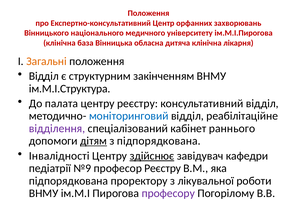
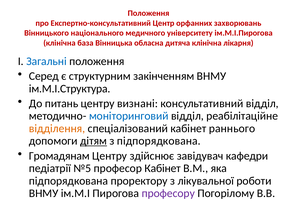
Загальні colour: orange -> blue
Відділ at (44, 76): Відділ -> Серед
палата: палата -> питань
центру реєстру: реєстру -> визнані
відділення colour: purple -> orange
Інвалідності: Інвалідності -> Громадянам
здійснює underline: present -> none
№9: №9 -> №5
професор Реєстру: Реєстру -> Кабінет
